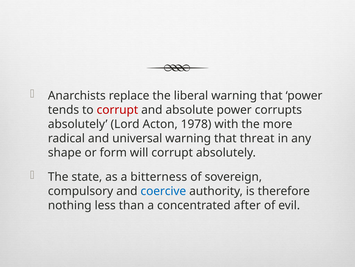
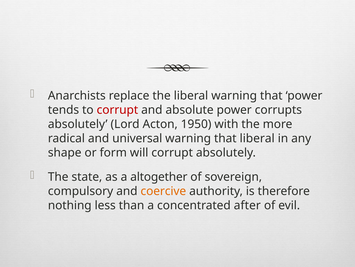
1978: 1978 -> 1950
that threat: threat -> liberal
bitterness: bitterness -> altogether
coercive colour: blue -> orange
